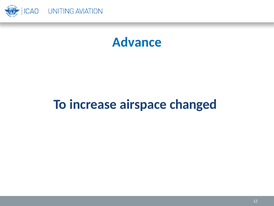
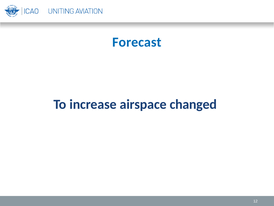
Advance: Advance -> Forecast
